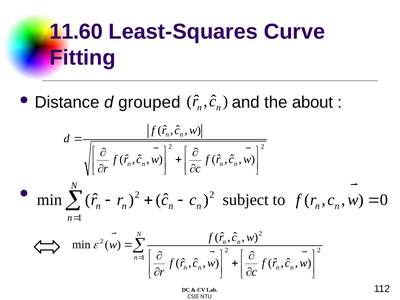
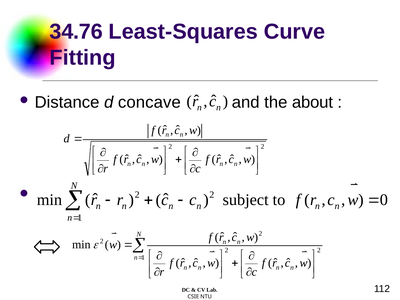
11.60: 11.60 -> 34.76
grouped: grouped -> concave
